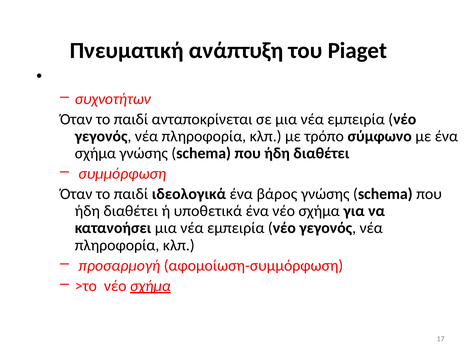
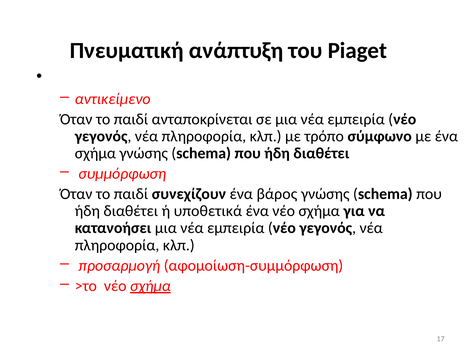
συχνοτήτων: συχνοτήτων -> αντικείμενο
ιδεολογικά: ιδεολογικά -> συνεχίζουν
